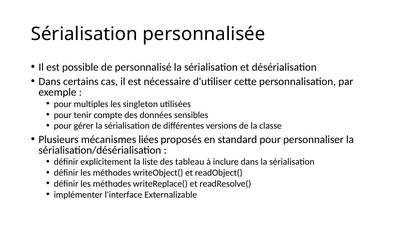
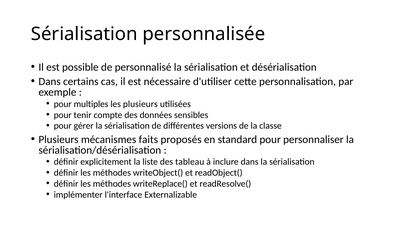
les singleton: singleton -> plusieurs
liées: liées -> faits
